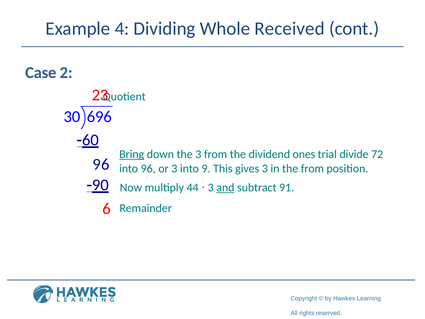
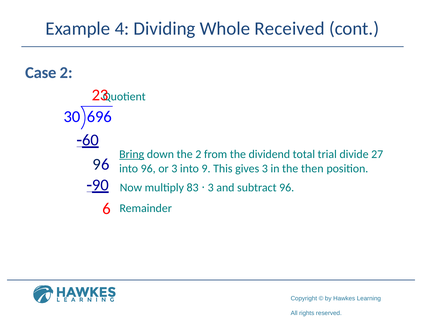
the 3: 3 -> 2
ones: ones -> total
72: 72 -> 27
the from: from -> then
44: 44 -> 83
and underline: present -> none
subtract 91: 91 -> 96
